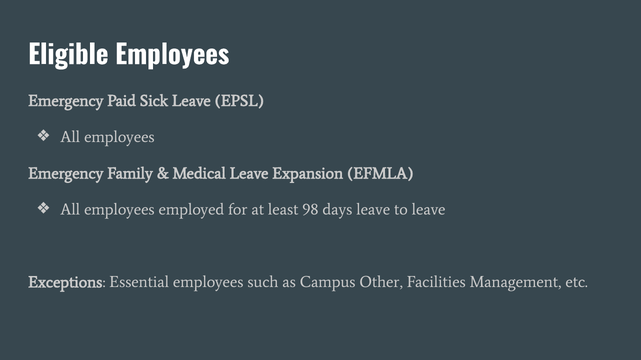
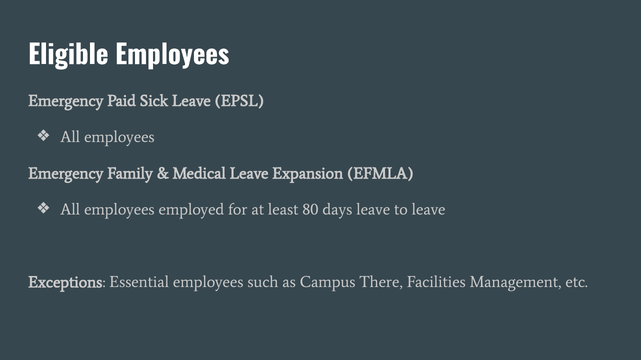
98: 98 -> 80
Other: Other -> There
